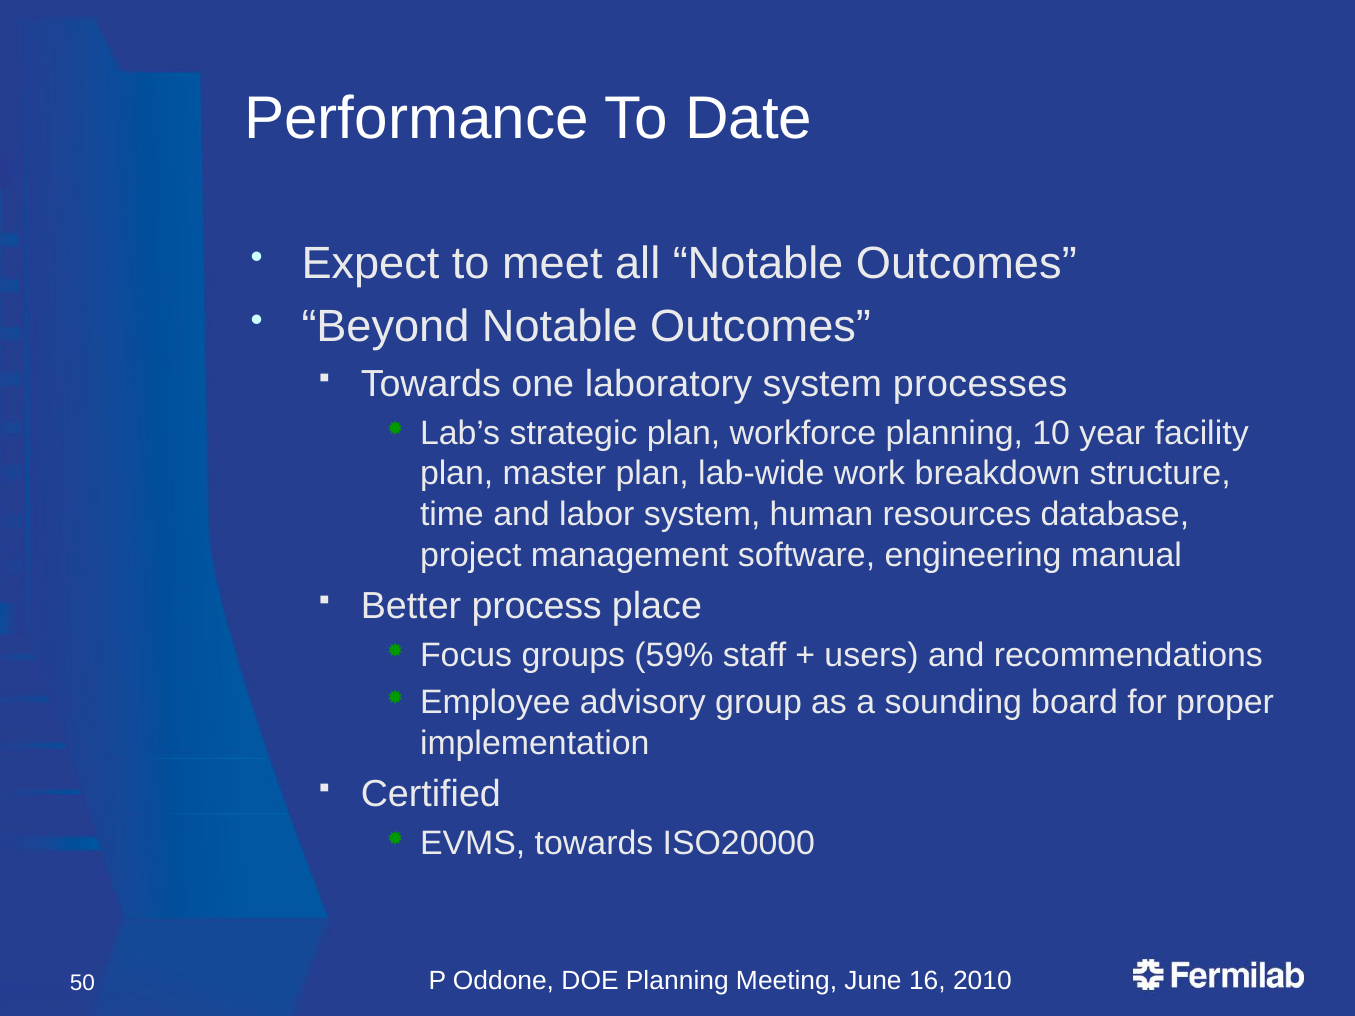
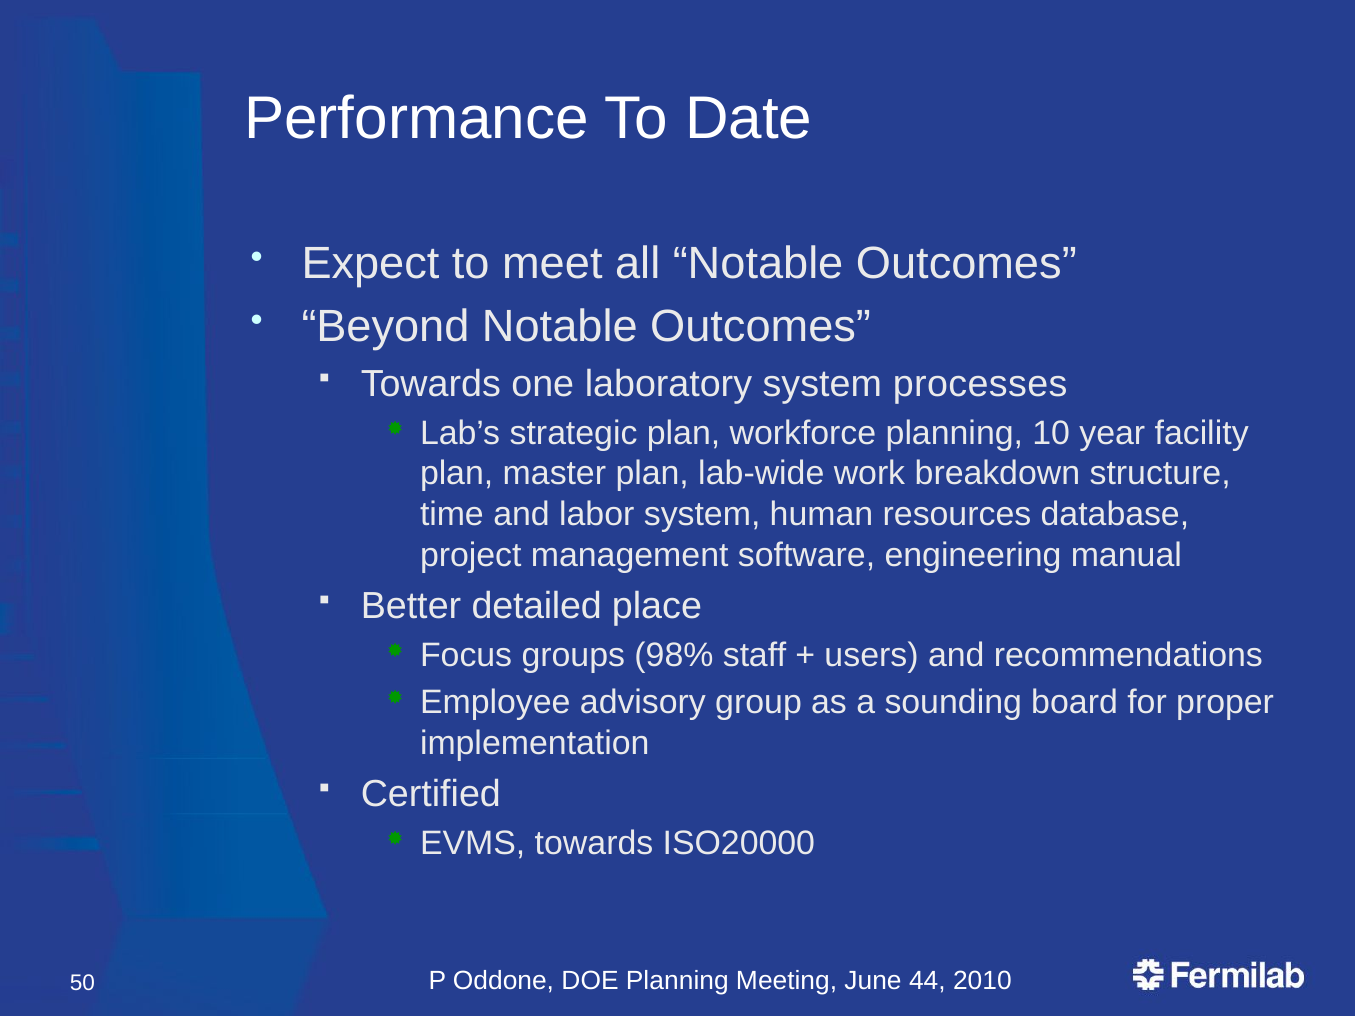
process: process -> detailed
59%: 59% -> 98%
16: 16 -> 44
